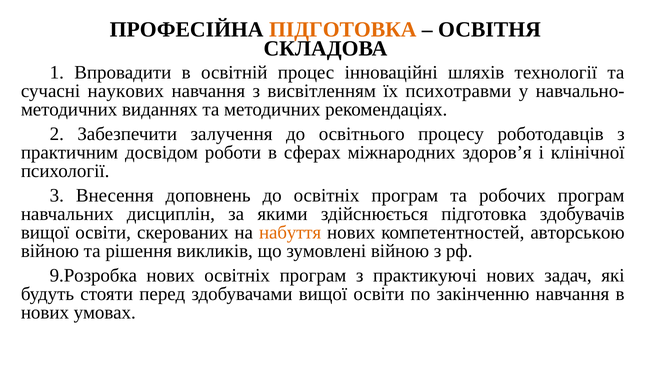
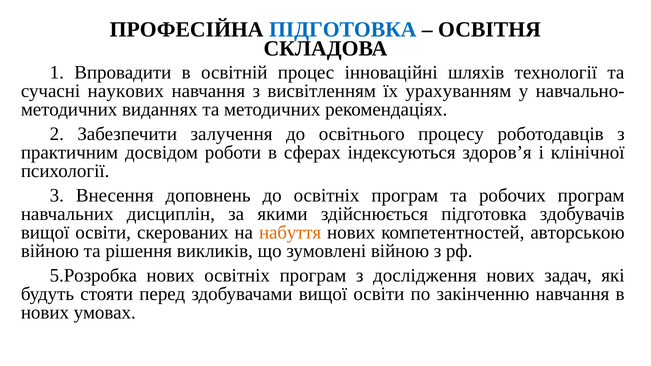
ПІДГОТОВКА at (343, 30) colour: orange -> blue
психотравми: психотравми -> урахуванням
міжнародних: міжнародних -> індексуються
9.Розробка: 9.Розробка -> 5.Розробка
практикуючі: практикуючі -> дослідження
